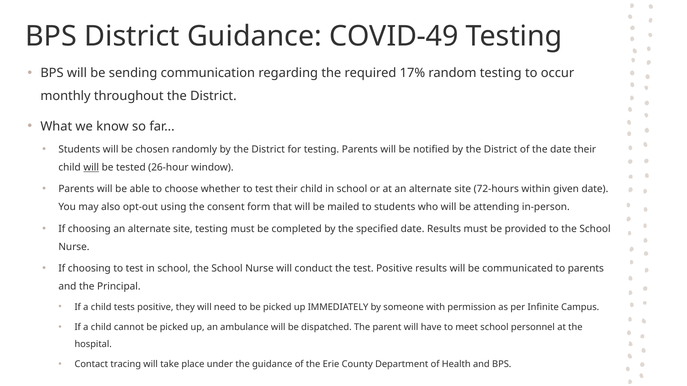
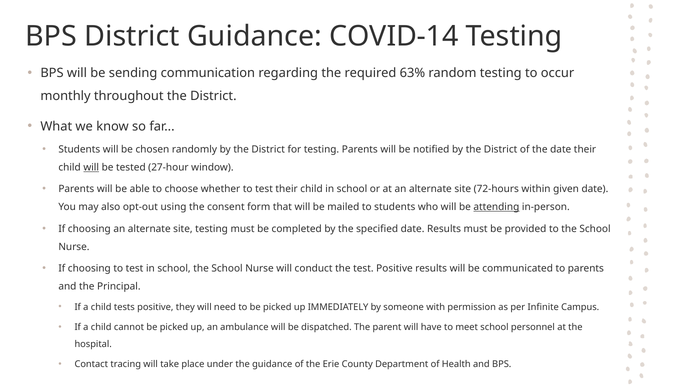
COVID-49: COVID-49 -> COVID-14
17%: 17% -> 63%
26-hour: 26-hour -> 27-hour
attending underline: none -> present
